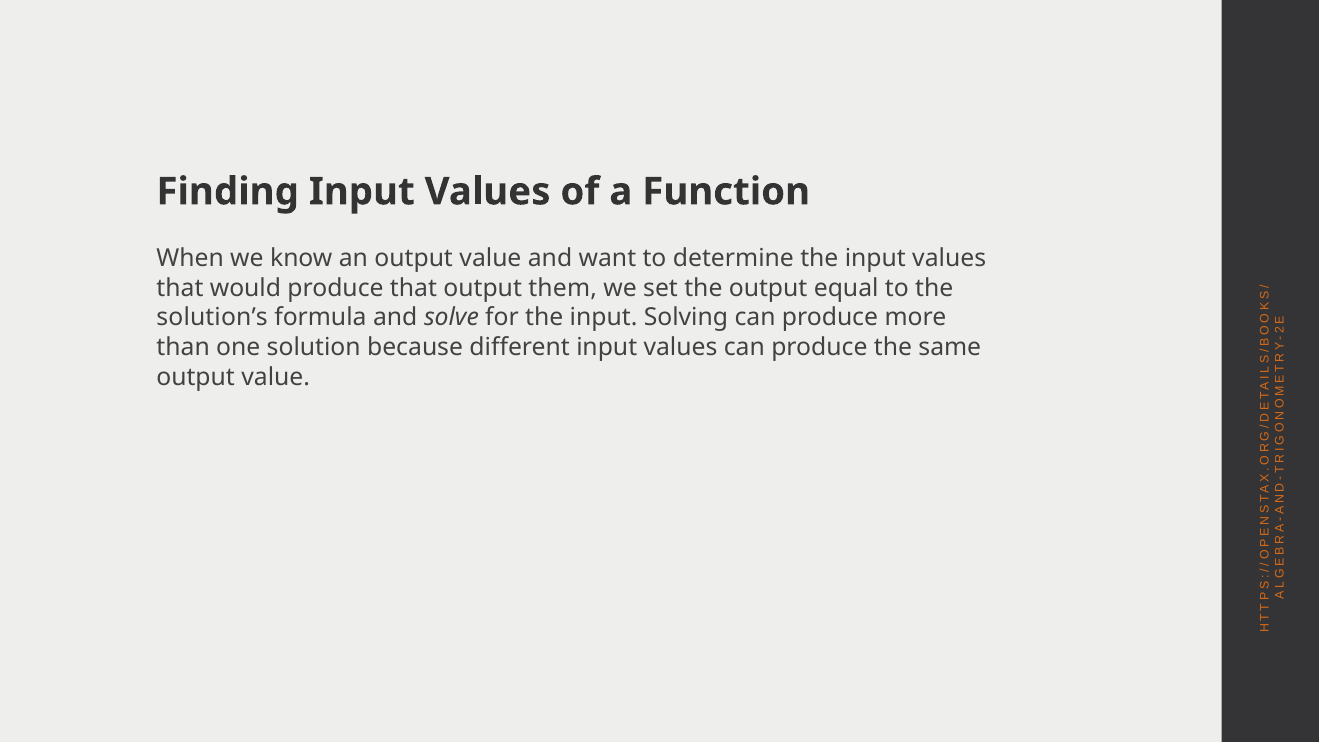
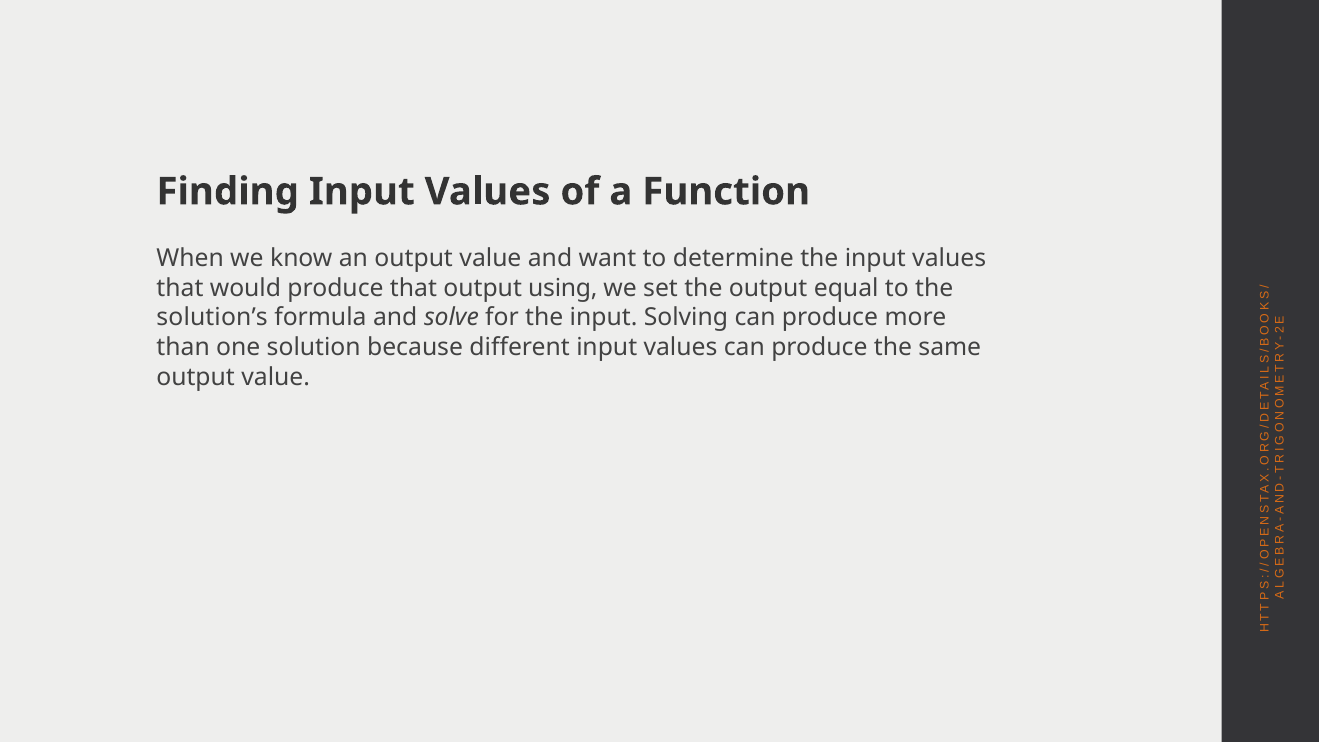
them: them -> using
